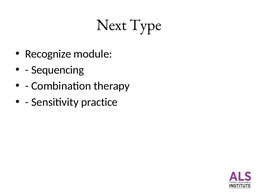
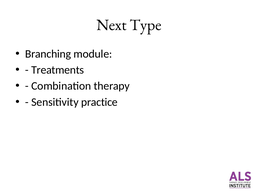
Recognize: Recognize -> Branching
Sequencing: Sequencing -> Treatments
